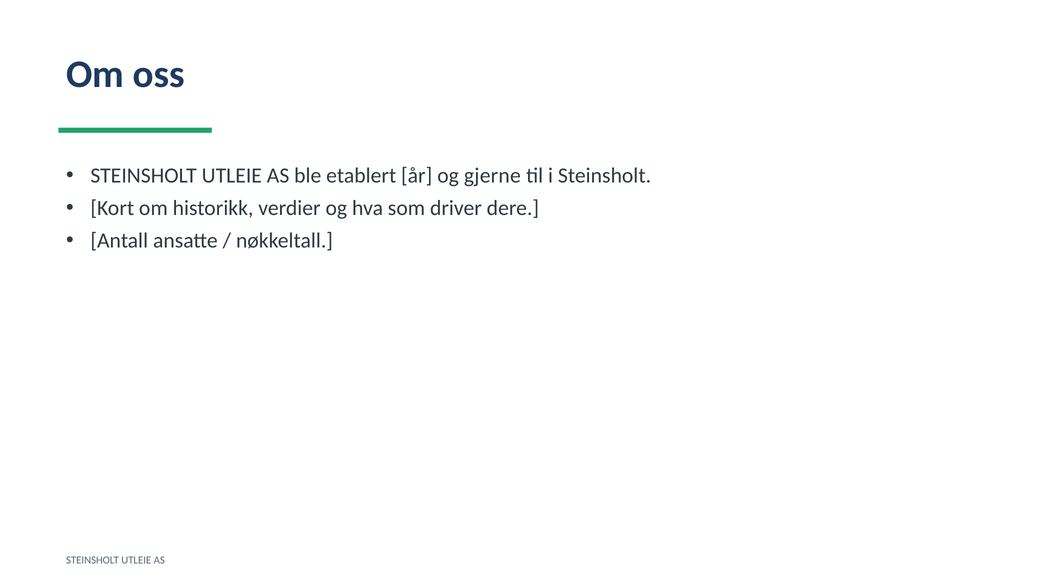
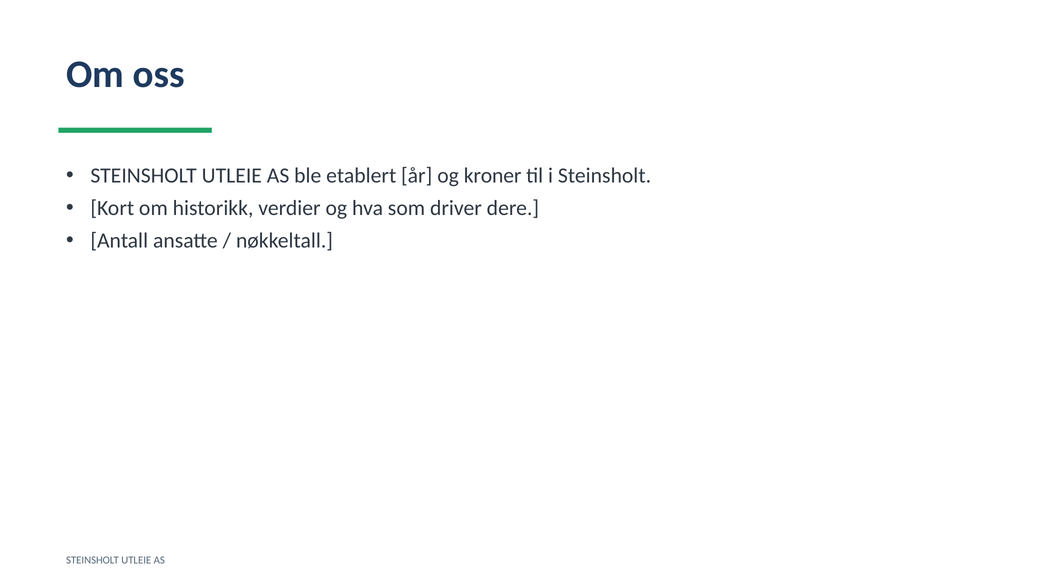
gjerne: gjerne -> kroner
